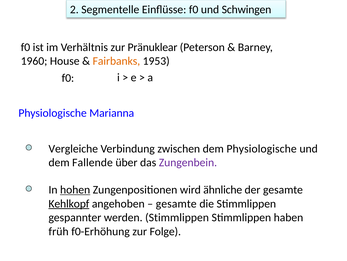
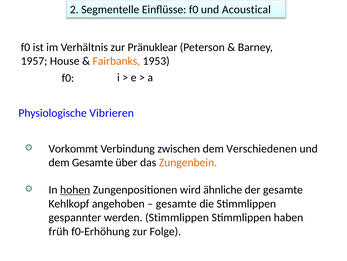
Schwingen: Schwingen -> Acoustical
1960: 1960 -> 1957
Marianna: Marianna -> Vibrieren
Vergleiche: Vergleiche -> Vorkommt
dem Physiologische: Physiologische -> Verschiedenen
dem Fallende: Fallende -> Gesamte
Zungenbein colour: purple -> orange
Kehlkopf underline: present -> none
